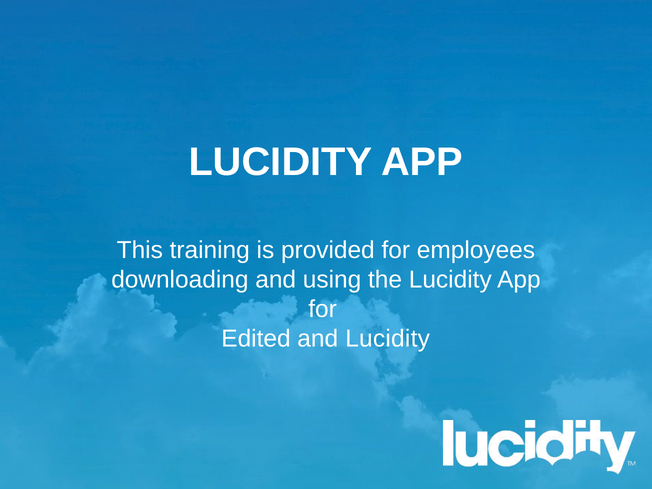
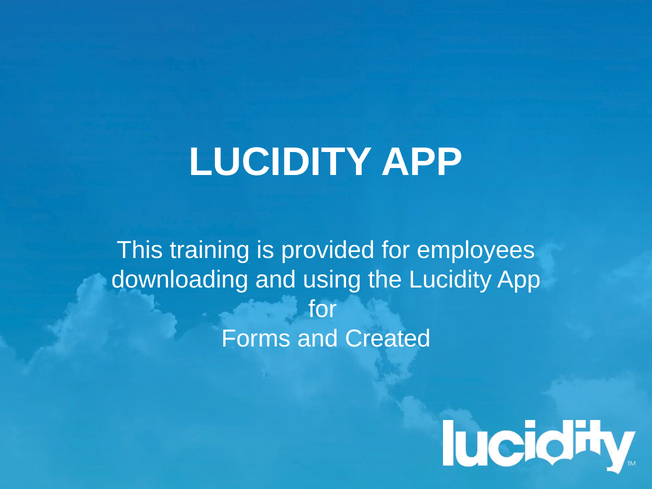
Edited: Edited -> Forms
and Lucidity: Lucidity -> Created
